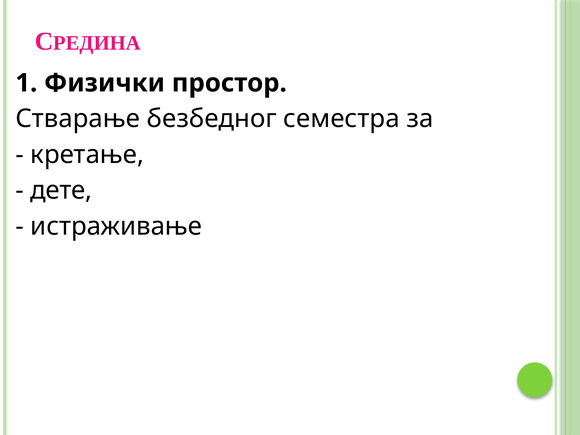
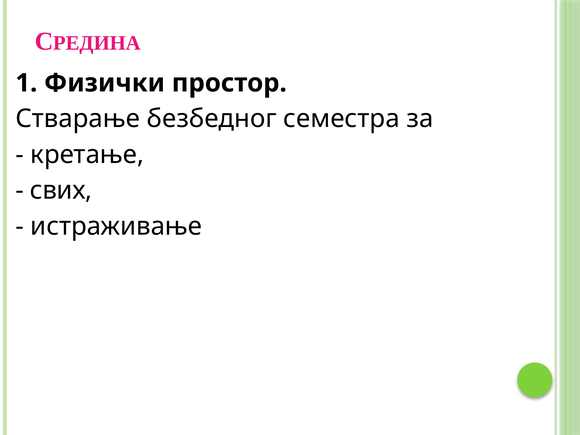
дете: дете -> свих
